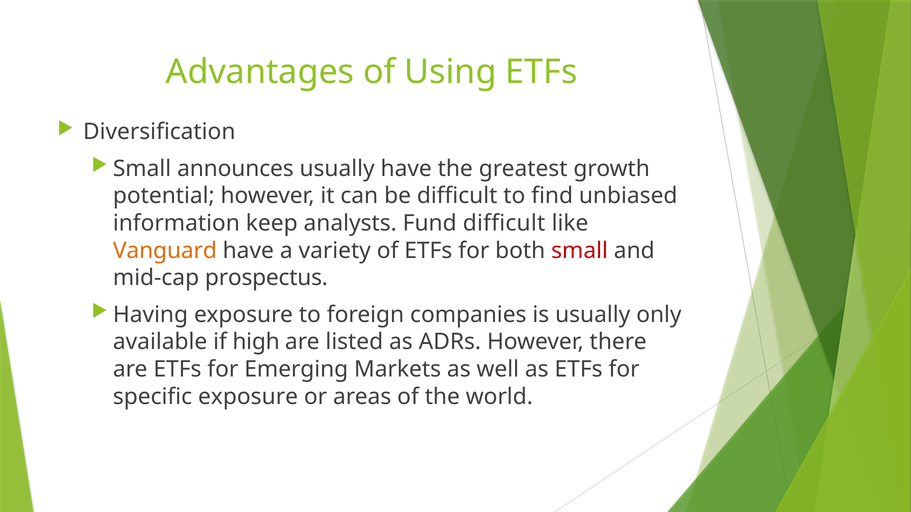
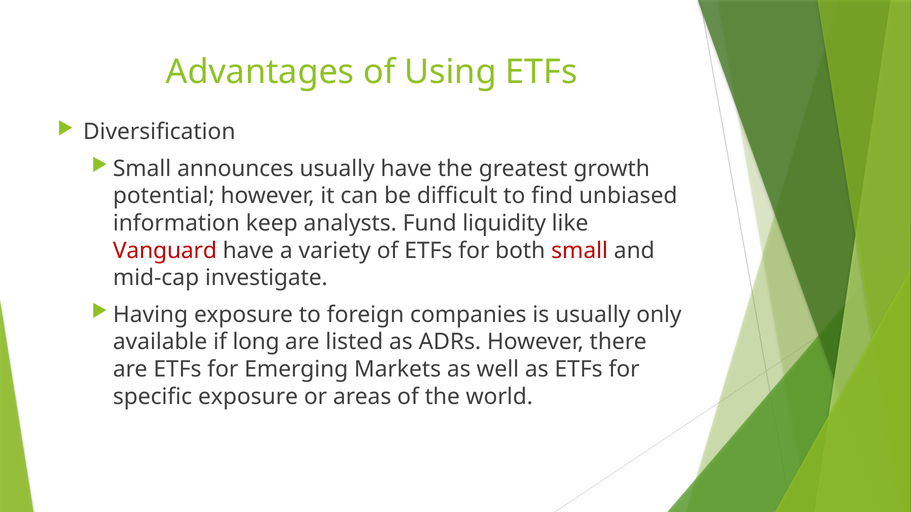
Fund difficult: difficult -> liquidity
Vanguard colour: orange -> red
prospectus: prospectus -> investigate
high: high -> long
